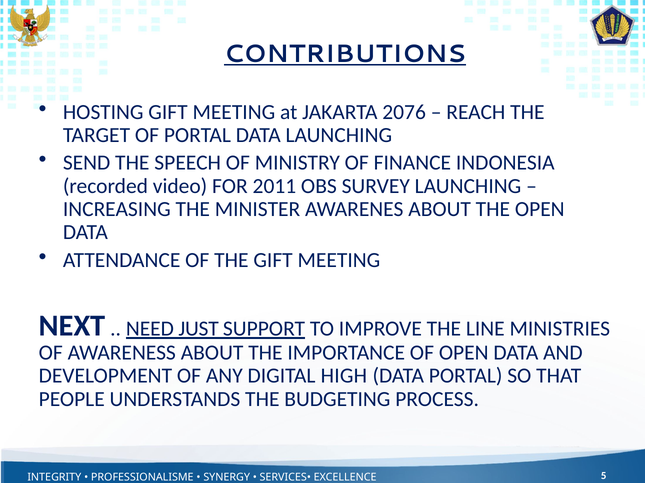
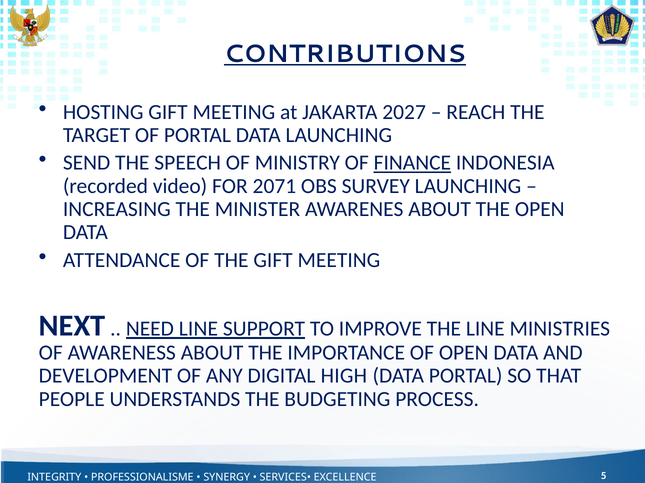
2076: 2076 -> 2027
FINANCE underline: none -> present
2011: 2011 -> 2071
NEED JUST: JUST -> LINE
